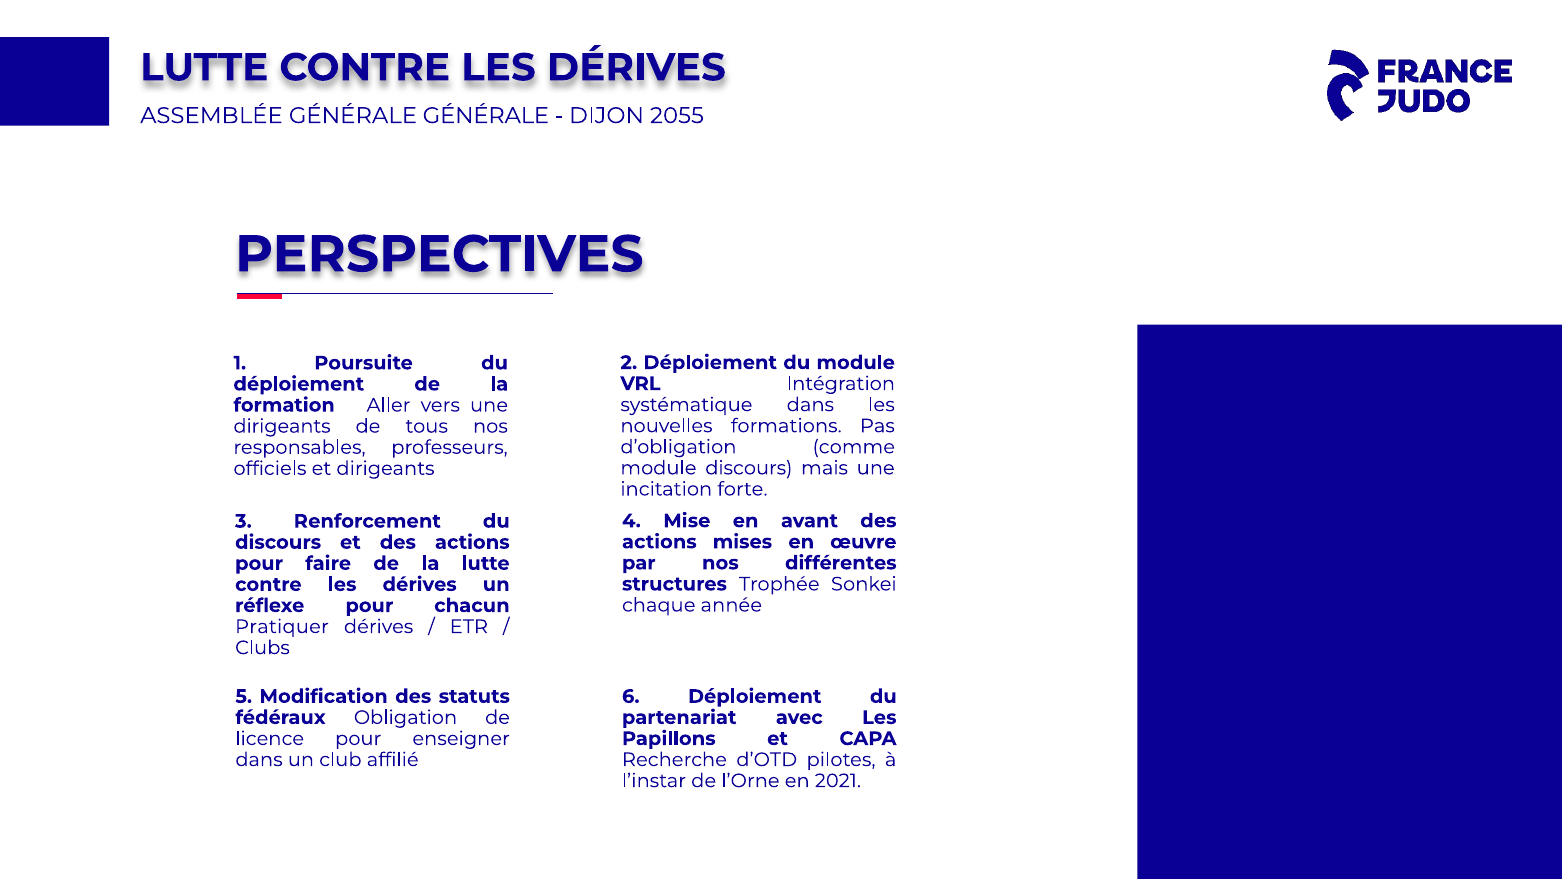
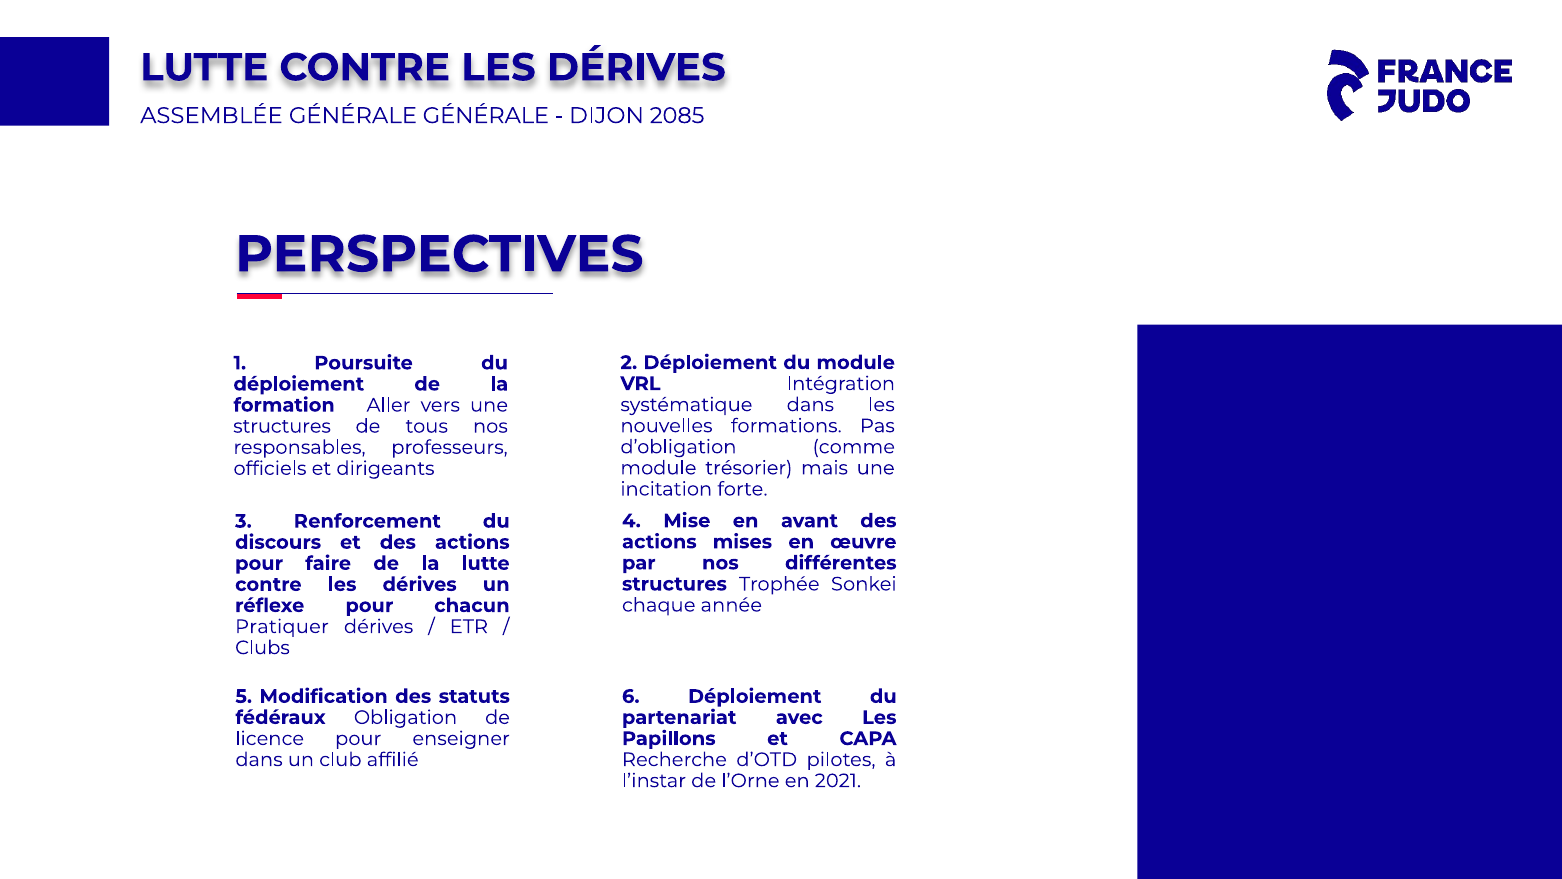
2055: 2055 -> 2085
dirigeants at (282, 426): dirigeants -> structures
module discours: discours -> trésorier
